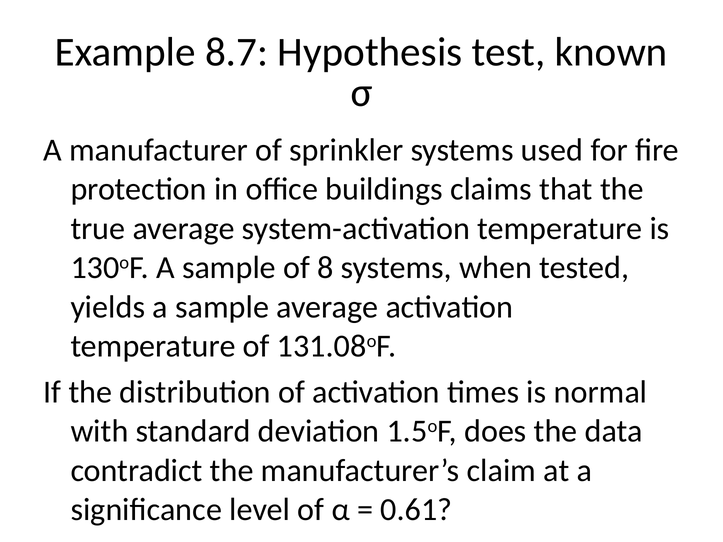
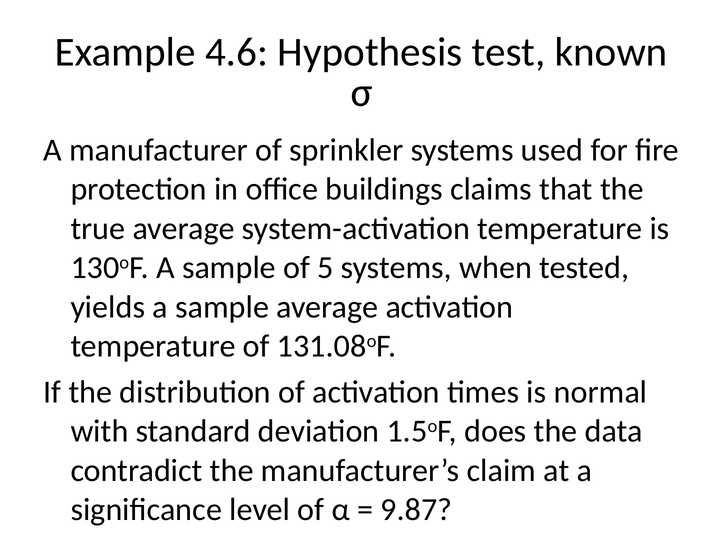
8.7: 8.7 -> 4.6
8: 8 -> 5
0.61: 0.61 -> 9.87
